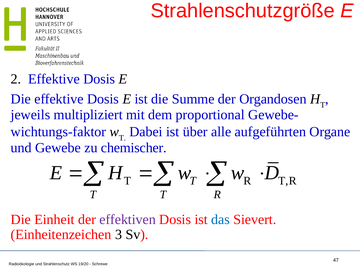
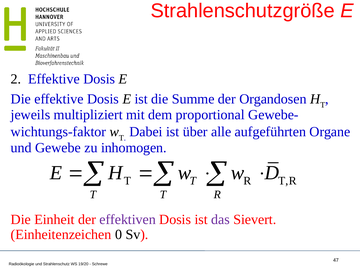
chemischer: chemischer -> inhomogen
das colour: blue -> purple
3: 3 -> 0
